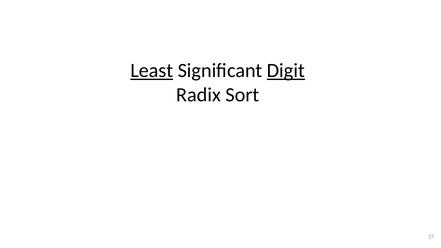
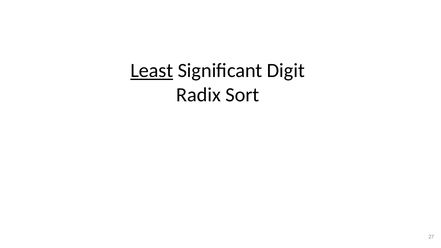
Digit underline: present -> none
